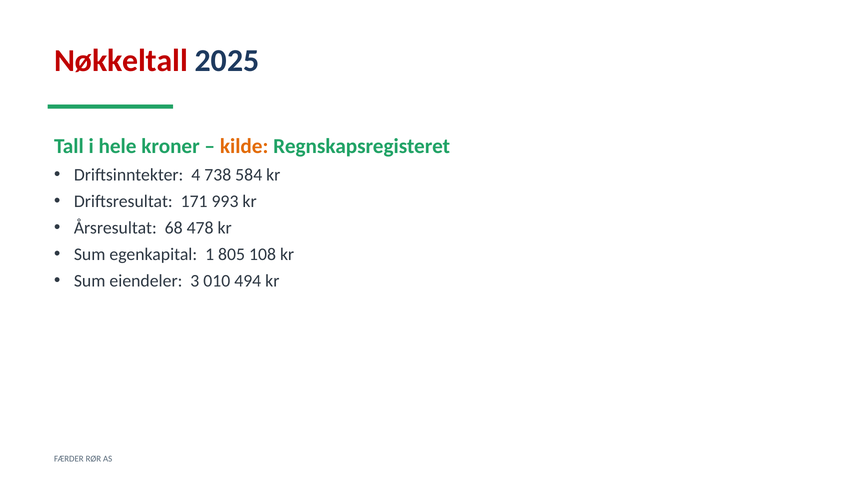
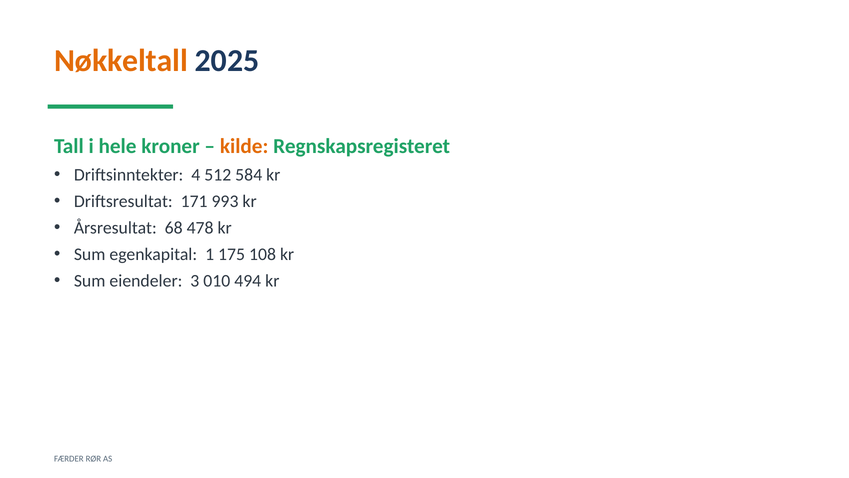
Nøkkeltall colour: red -> orange
738: 738 -> 512
805: 805 -> 175
